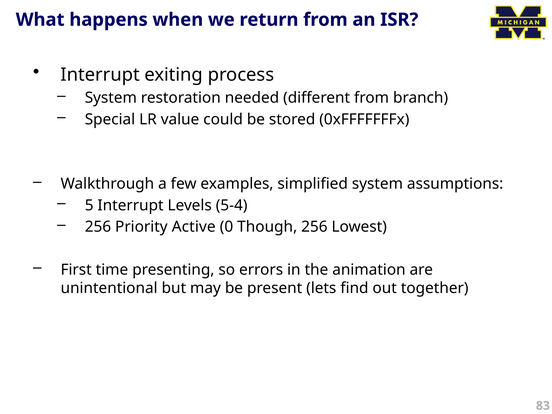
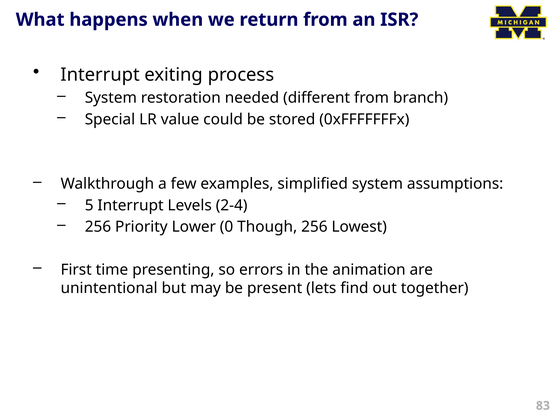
5-4: 5-4 -> 2-4
Active: Active -> Lower
